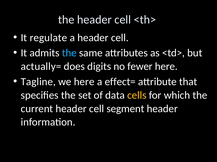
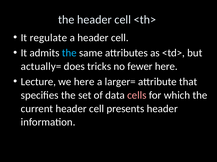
digits: digits -> tricks
Tagline: Tagline -> Lecture
effect=: effect= -> larger=
cells colour: yellow -> pink
segment: segment -> presents
